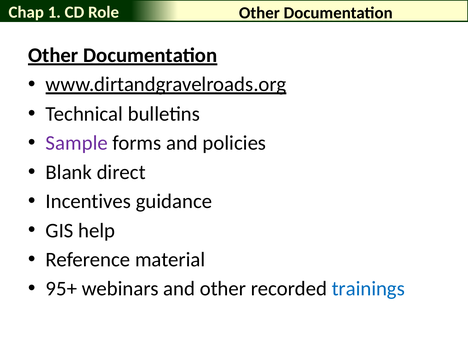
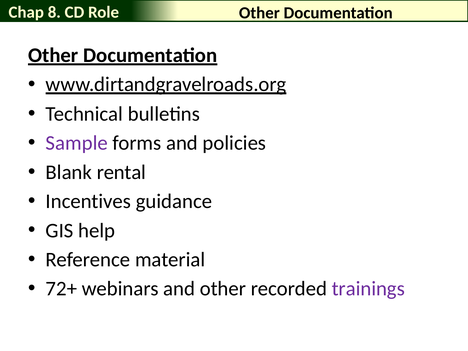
1: 1 -> 8
direct: direct -> rental
95+: 95+ -> 72+
trainings colour: blue -> purple
